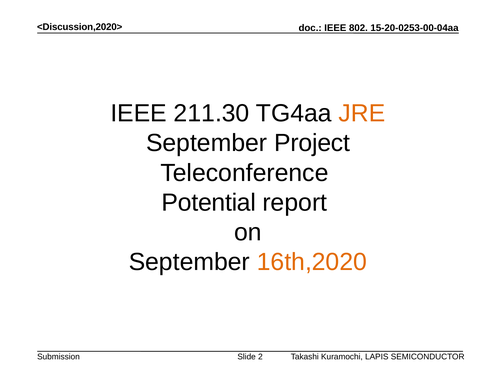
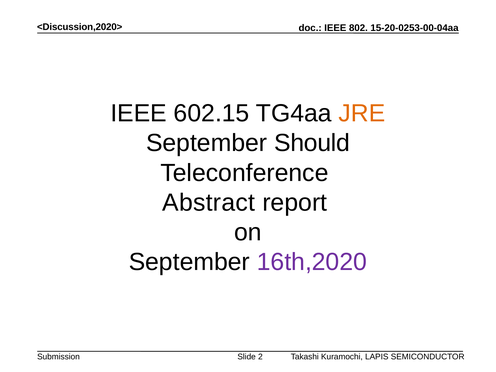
211.30: 211.30 -> 602.15
Project: Project -> Should
Potential: Potential -> Abstract
16th,2020 colour: orange -> purple
